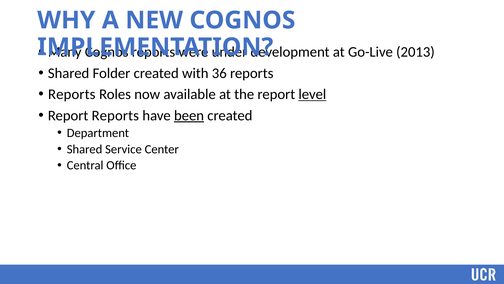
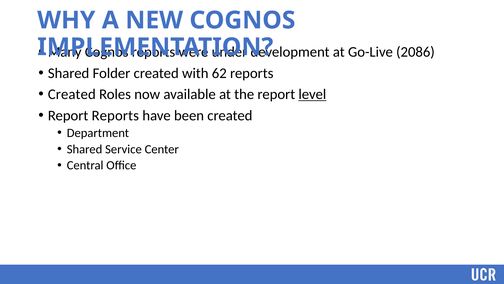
2013: 2013 -> 2086
36: 36 -> 62
Reports at (72, 94): Reports -> Created
been underline: present -> none
